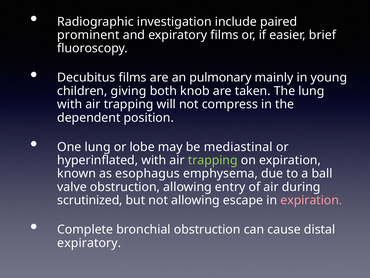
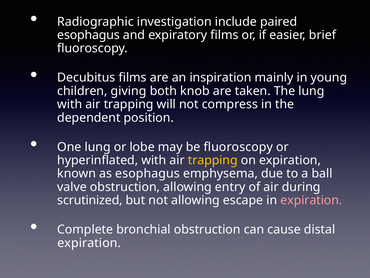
prominent at (88, 35): prominent -> esophagus
pulmonary: pulmonary -> inspiration
be mediastinal: mediastinal -> fluoroscopy
trapping at (213, 160) colour: light green -> yellow
expiratory at (89, 243): expiratory -> expiration
